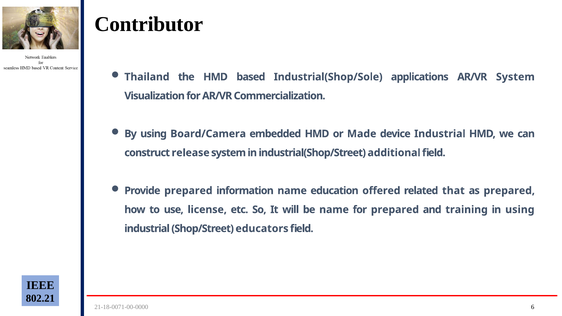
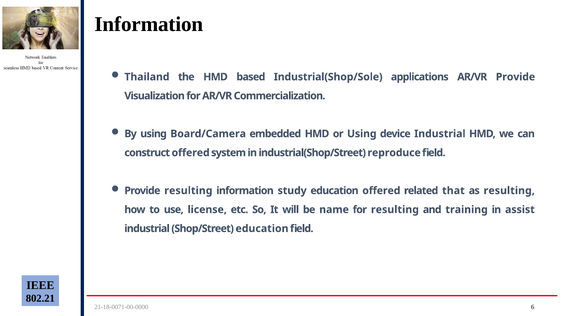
Contributor at (149, 24): Contributor -> Information
AR/VR System: System -> Provide
or Made: Made -> Using
construct release: release -> offered
additional: additional -> reproduce
Provide prepared: prepared -> resulting
information name: name -> study
as prepared: prepared -> resulting
for prepared: prepared -> resulting
in using: using -> assist
Shop/Street educators: educators -> education
